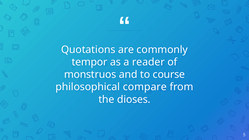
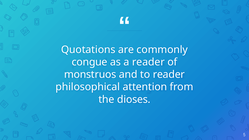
tempor: tempor -> congue
to course: course -> reader
compare: compare -> attention
